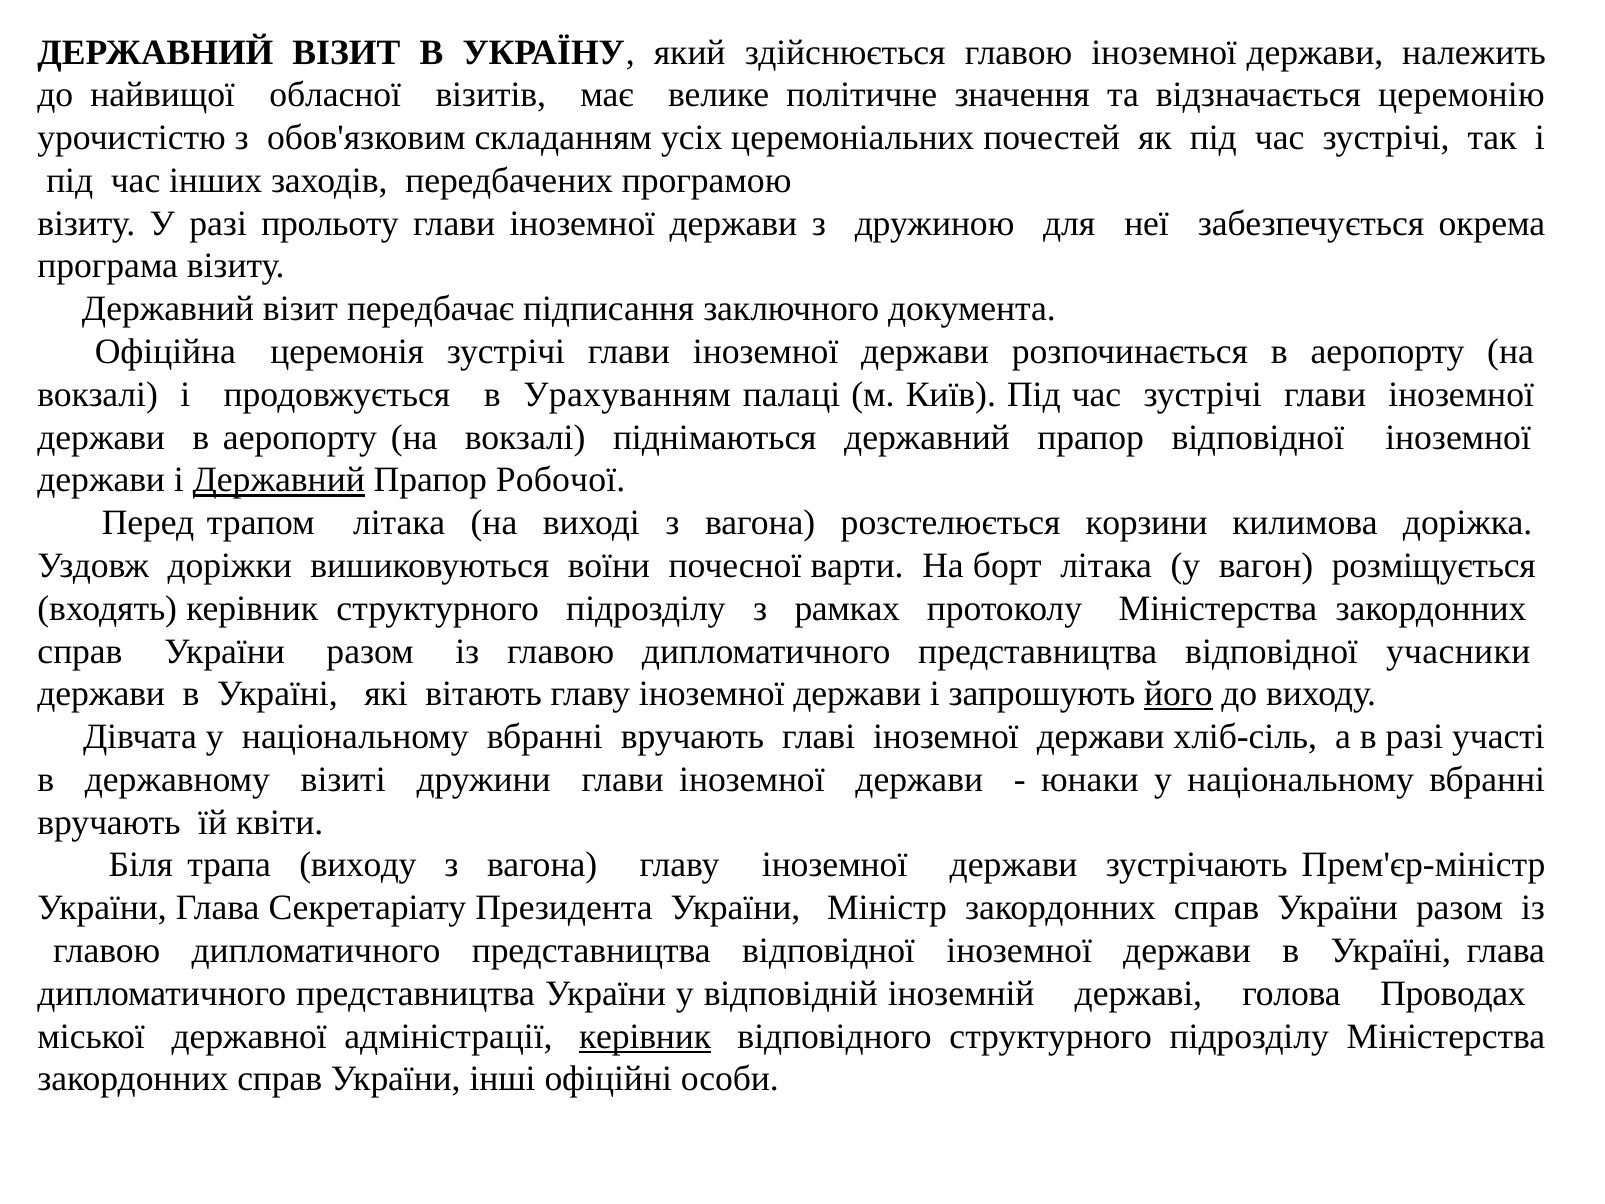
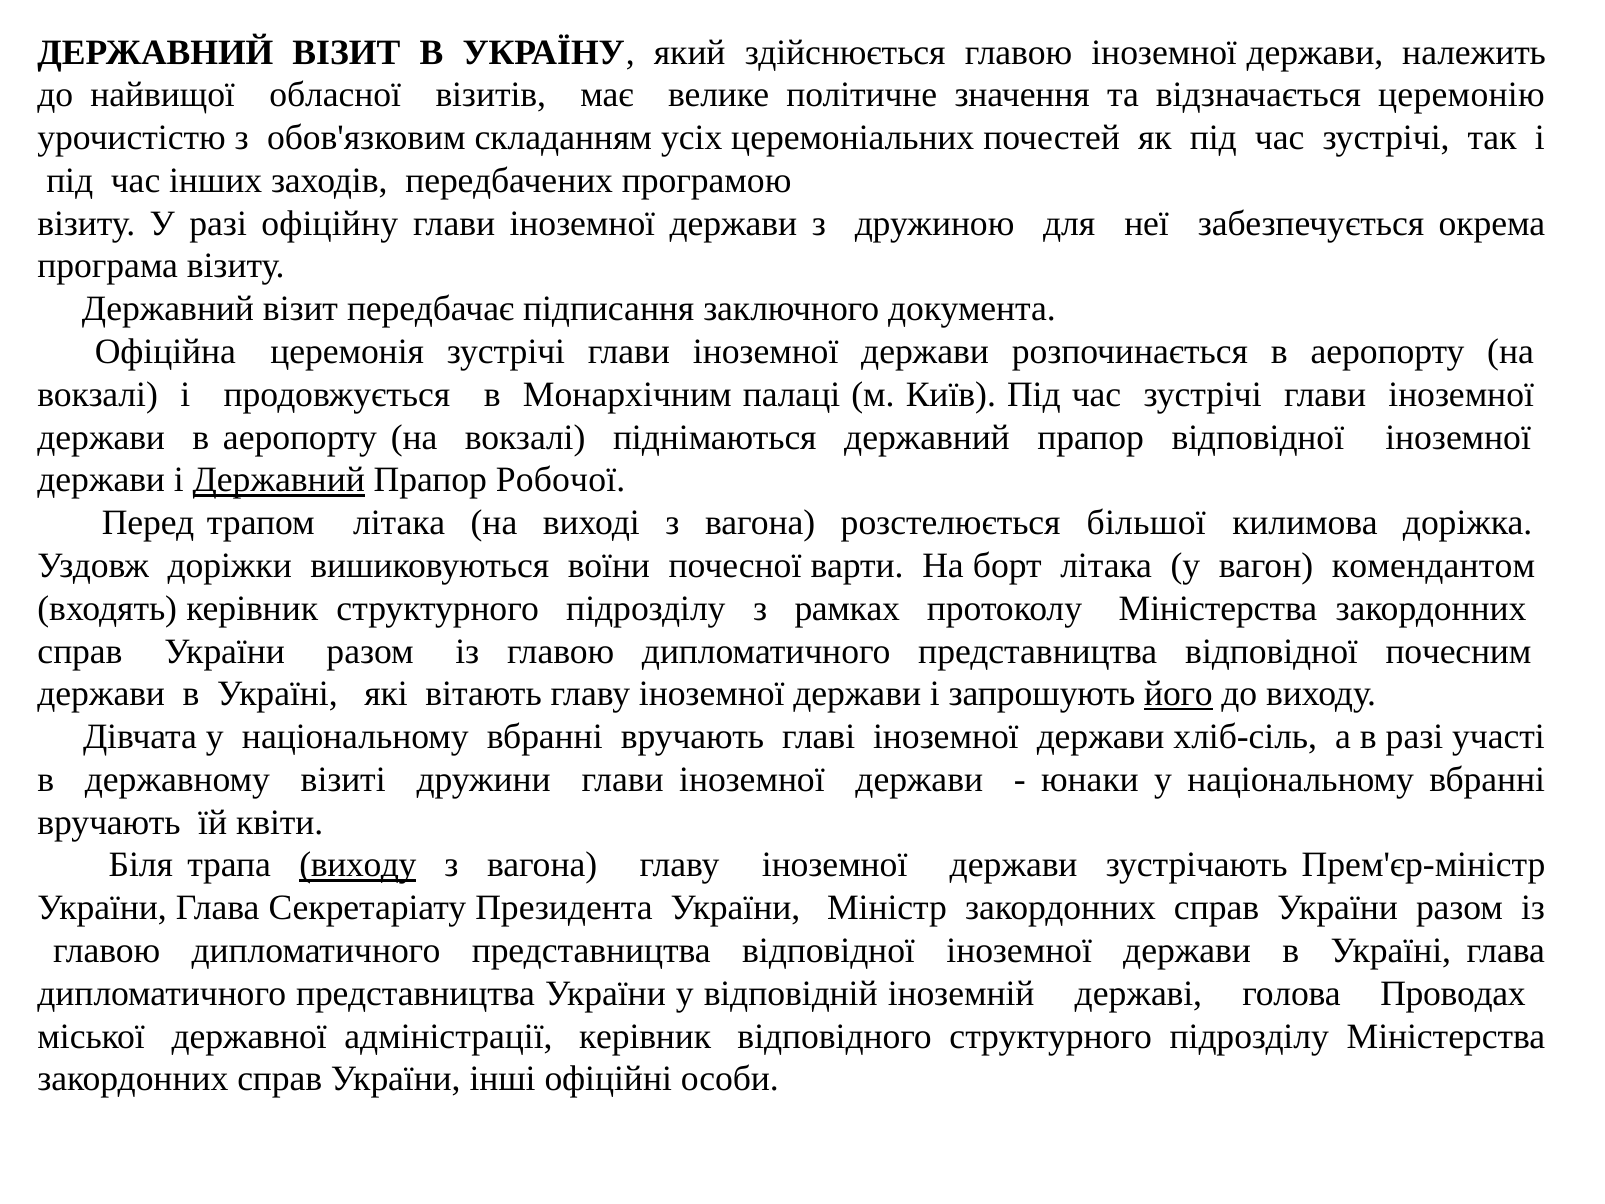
прольоту: прольоту -> офіційну
Урахуванням: Урахуванням -> Монархічним
корзини: корзини -> більшої
розміщується: розміщується -> комендантом
учасники: учасники -> почесним
виходу at (358, 865) underline: none -> present
керівник at (645, 1036) underline: present -> none
